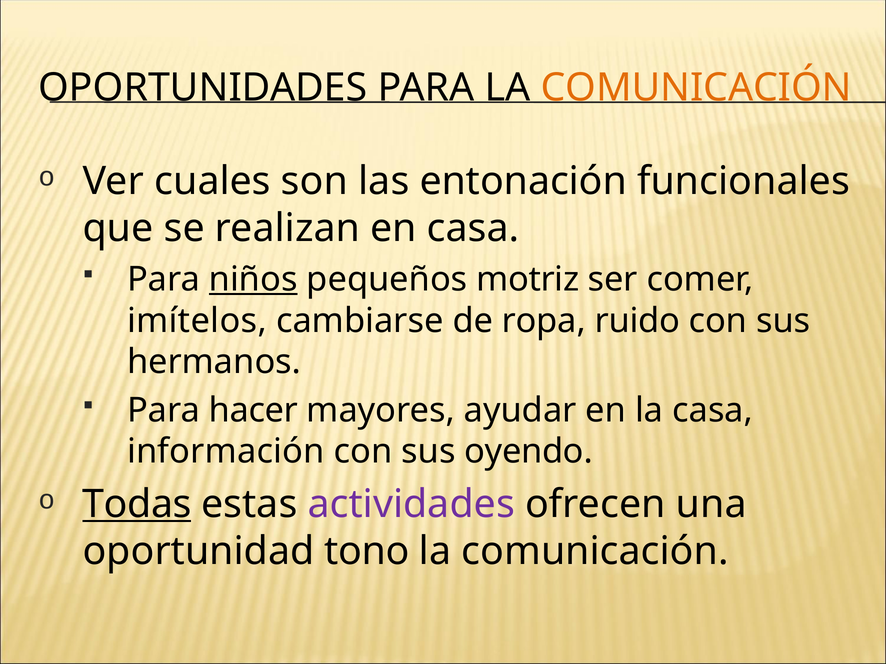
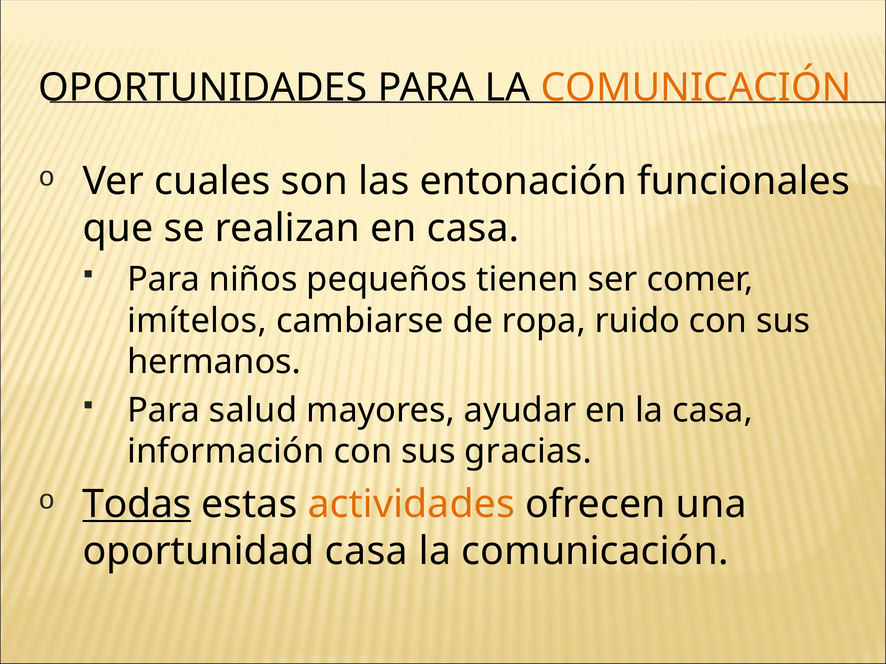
niños underline: present -> none
motriz: motriz -> tienen
hacer: hacer -> salud
oyendo: oyendo -> gracias
actividades colour: purple -> orange
oportunidad tono: tono -> casa
